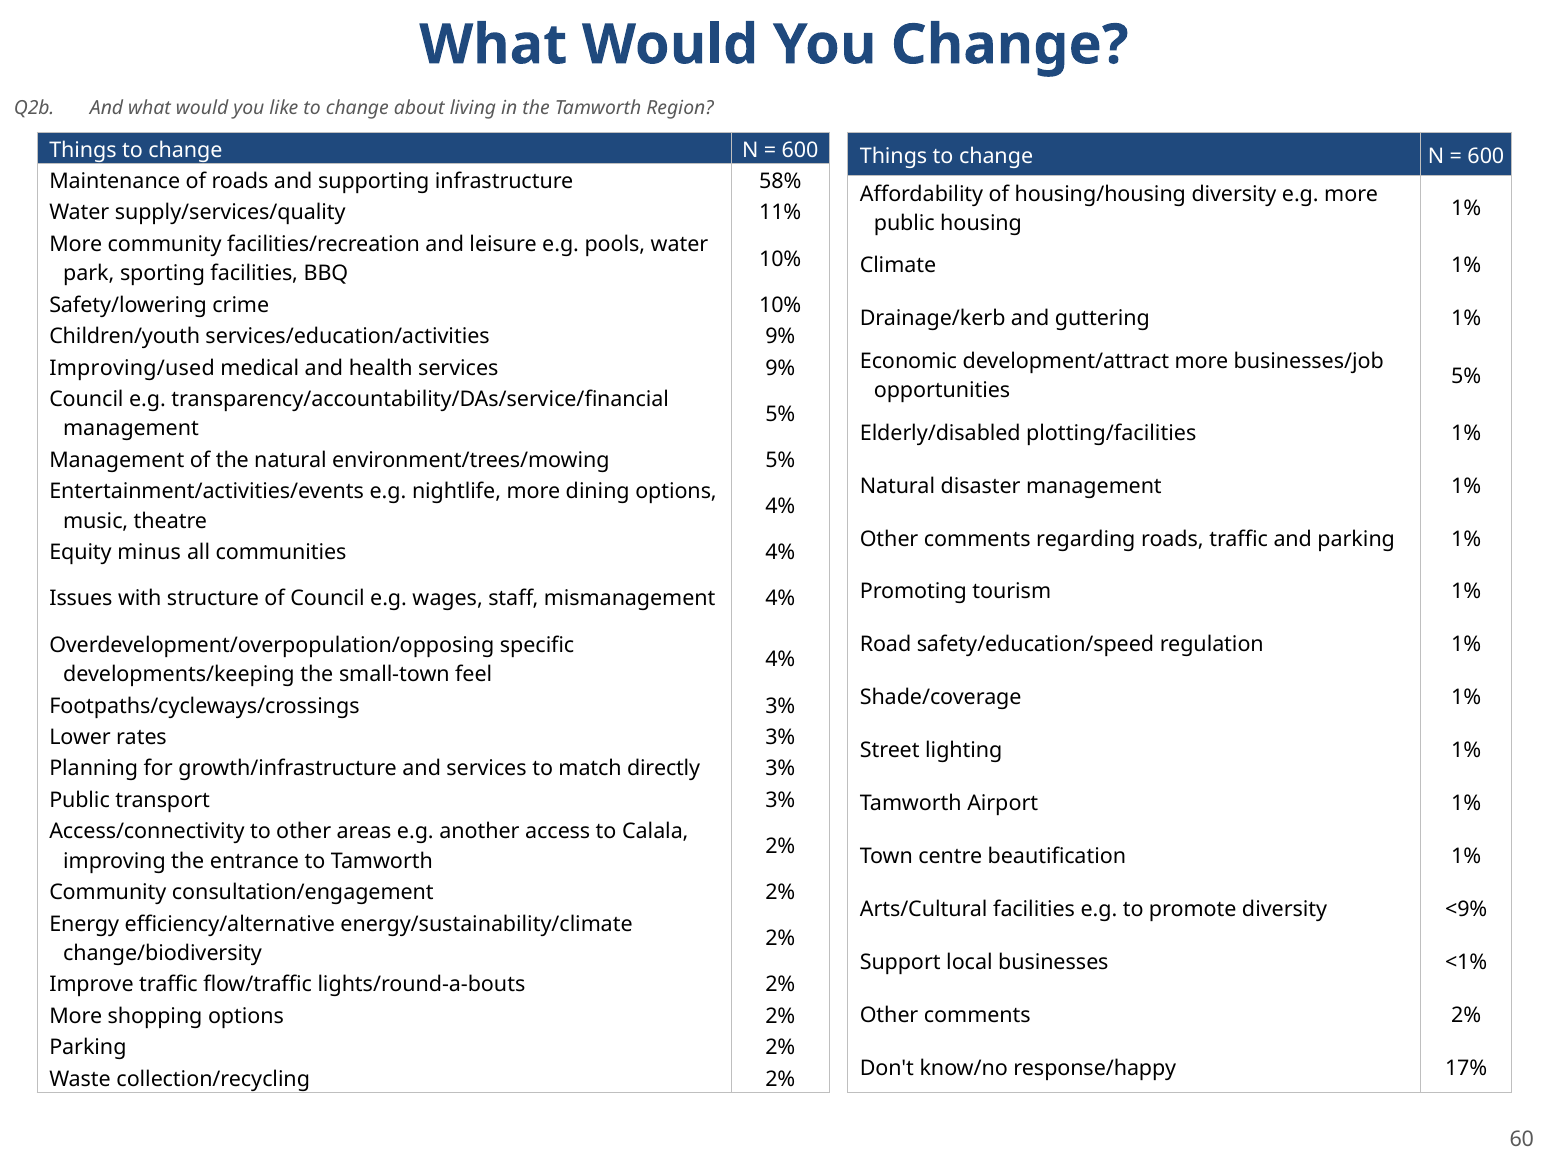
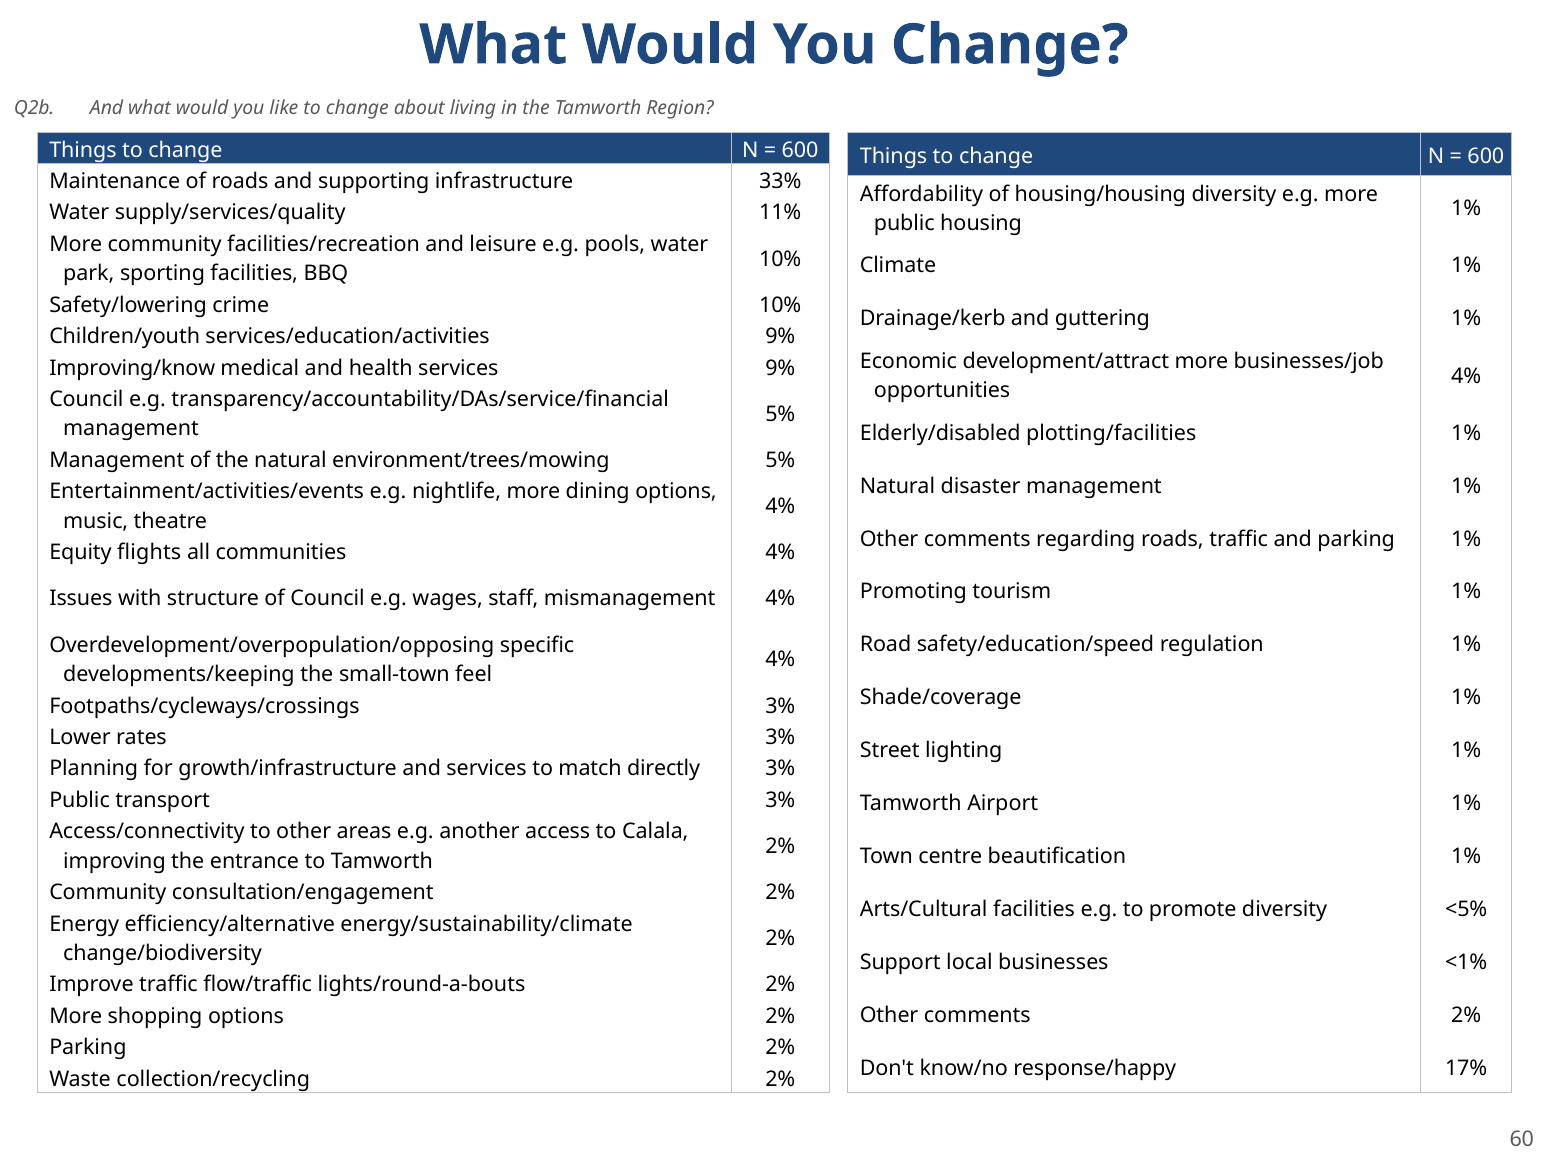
58%: 58% -> 33%
Improving/used: Improving/used -> Improving/know
5% at (1466, 376): 5% -> 4%
minus: minus -> flights
<9%: <9% -> <5%
